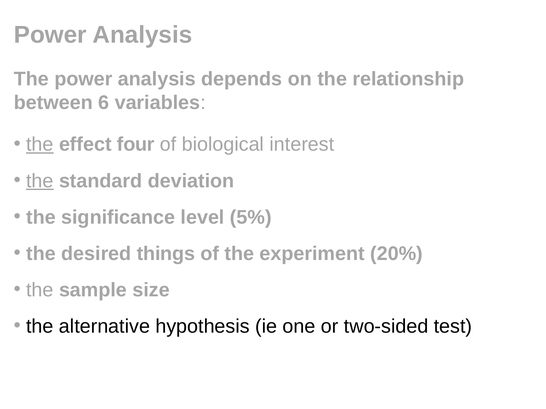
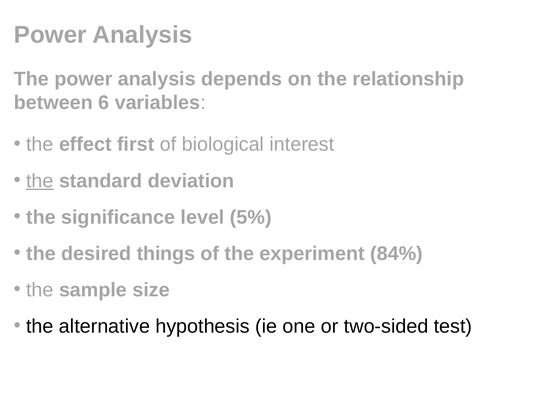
the at (40, 145) underline: present -> none
four: four -> first
20%: 20% -> 84%
